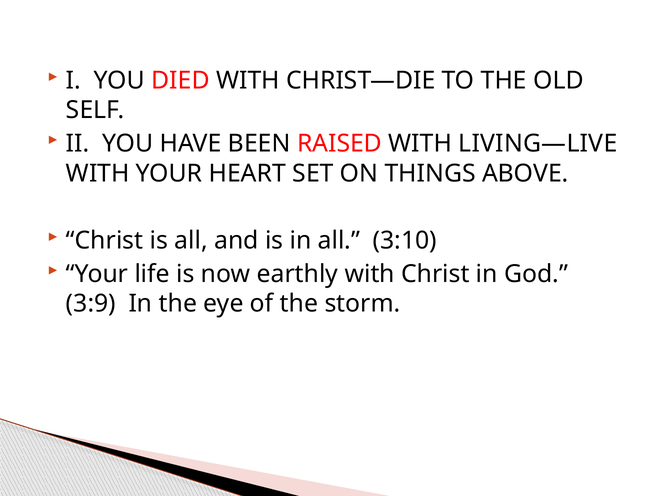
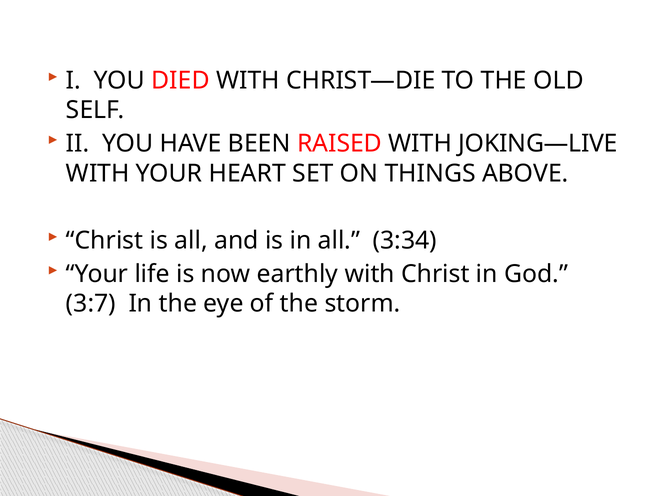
LIVING—LIVE: LIVING—LIVE -> JOKING—LIVE
3:10: 3:10 -> 3:34
3:9: 3:9 -> 3:7
